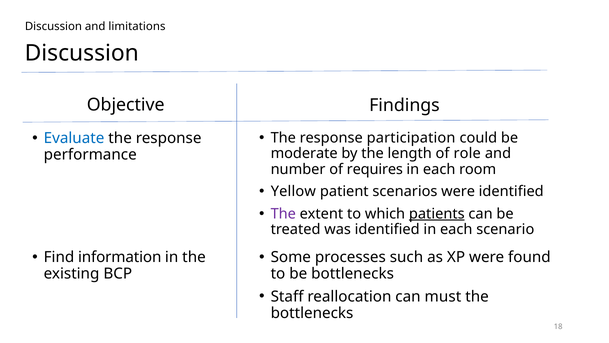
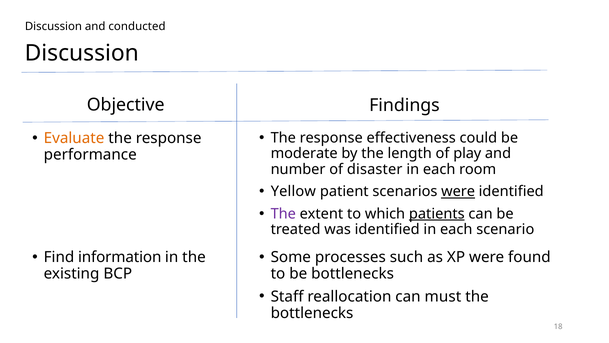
limitations: limitations -> conducted
participation: participation -> effectiveness
Evaluate colour: blue -> orange
role: role -> play
requires: requires -> disaster
were at (458, 191) underline: none -> present
